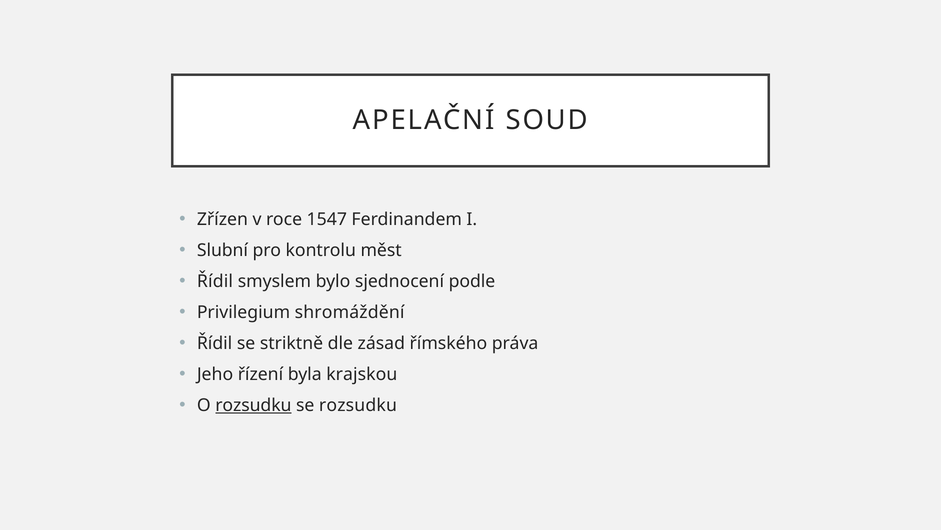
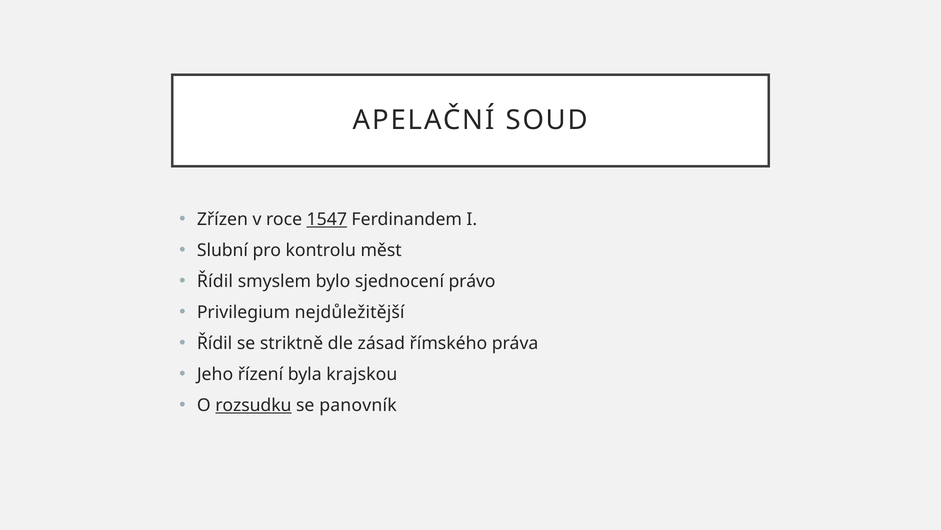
1547 underline: none -> present
podle: podle -> právo
shromáždění: shromáždění -> nejdůležitější
se rozsudku: rozsudku -> panovník
